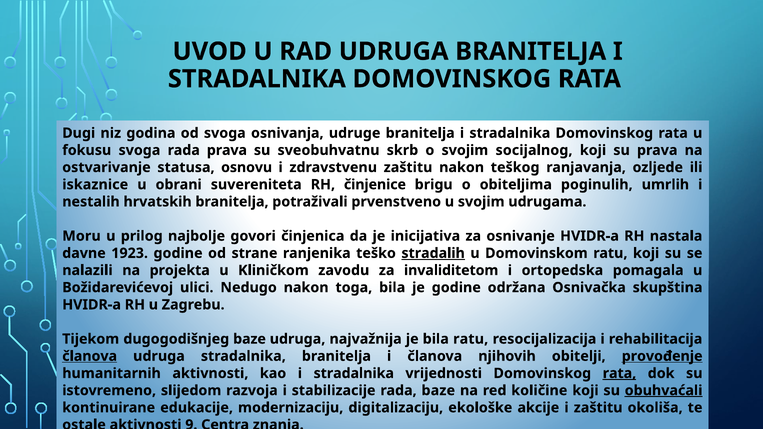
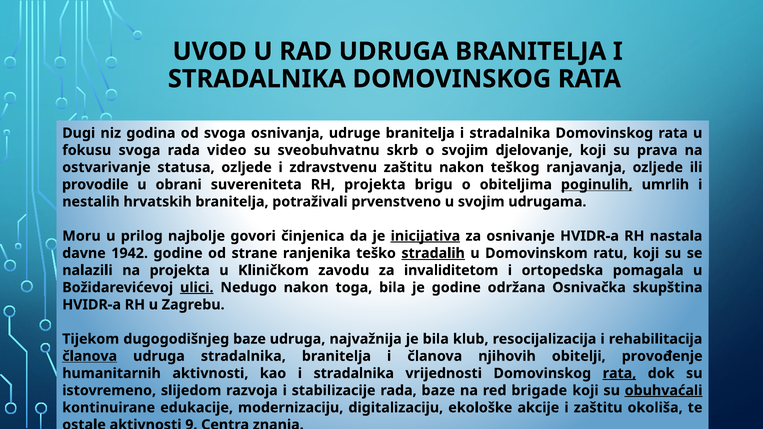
rada prava: prava -> video
socijalnog: socijalnog -> djelovanje
statusa osnovu: osnovu -> ozljede
iskaznice: iskaznice -> provodile
RH činjenice: činjenice -> projekta
poginulih underline: none -> present
inicijativa underline: none -> present
1923: 1923 -> 1942
ulici underline: none -> present
bila ratu: ratu -> klub
provođenje underline: present -> none
količine: količine -> brigade
